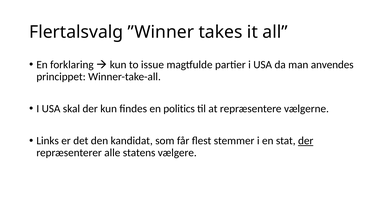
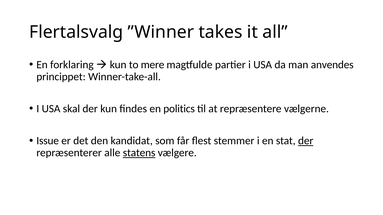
issue: issue -> mere
Links: Links -> Issue
statens underline: none -> present
